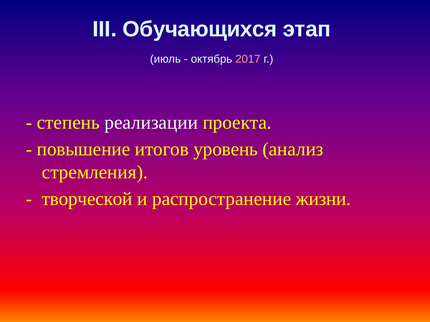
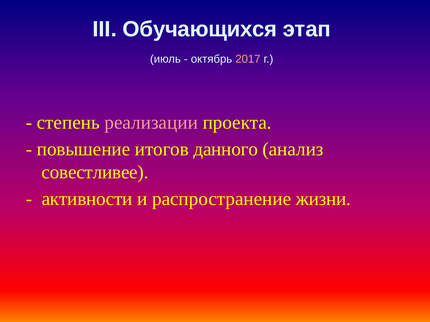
реализации colour: white -> pink
уровень: уровень -> данного
стремления: стремления -> совестливее
творческой: творческой -> активности
